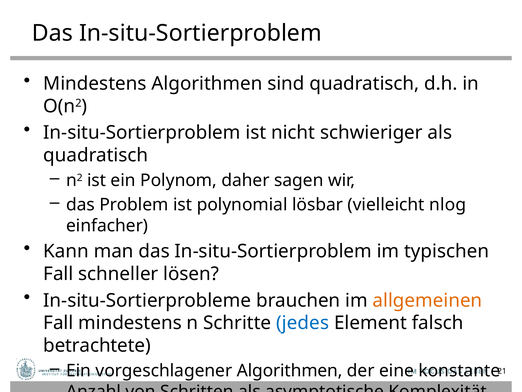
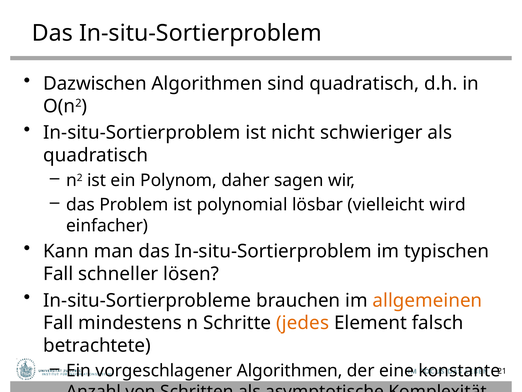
Mindestens at (95, 84): Mindestens -> Dazwischen
nlog: nlog -> wird
jedes colour: blue -> orange
